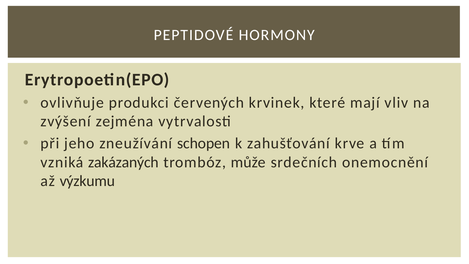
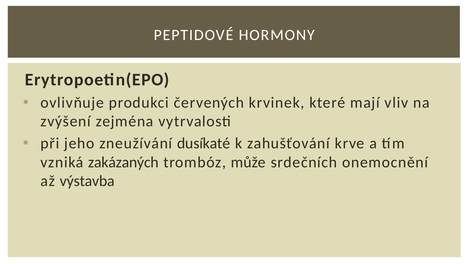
schopen: schopen -> dusíkaté
výzkumu: výzkumu -> výstavba
